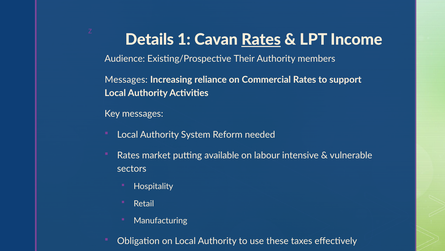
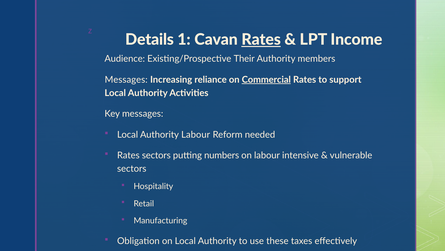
Commercial underline: none -> present
Authority System: System -> Labour
Rates market: market -> sectors
available: available -> numbers
